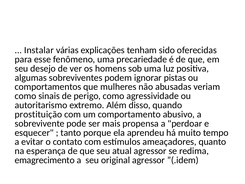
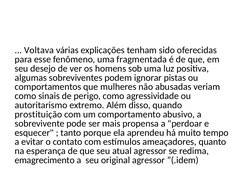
Instalar: Instalar -> Voltava
precariedade: precariedade -> fragmentada
